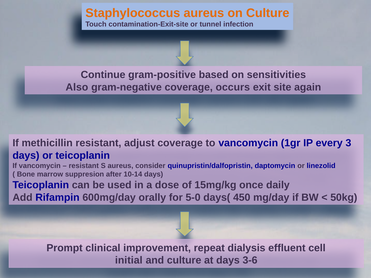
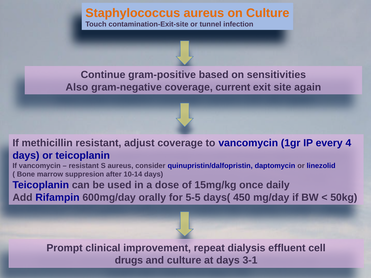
occurs: occurs -> current
3: 3 -> 4
5-0: 5-0 -> 5-5
initial: initial -> drugs
3-6: 3-6 -> 3-1
